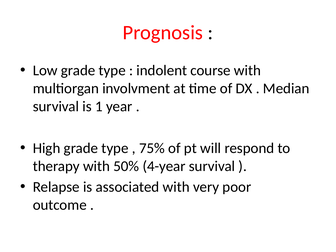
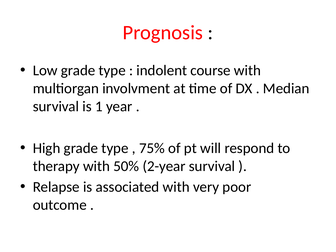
4-year: 4-year -> 2-year
